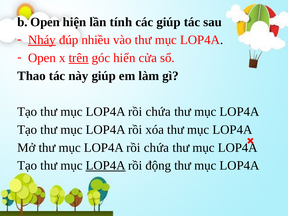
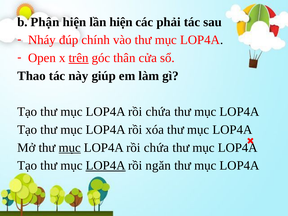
b Open: Open -> Phận
lần tính: tính -> hiện
các giúp: giúp -> phải
Nháy underline: present -> none
nhiều: nhiều -> chính
hiển: hiển -> thân
mục at (70, 148) underline: none -> present
động: động -> ngăn
